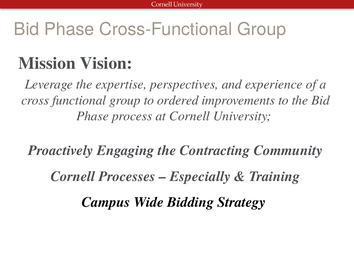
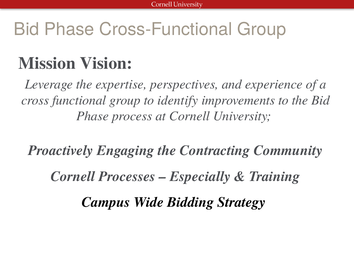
ordered: ordered -> identify
